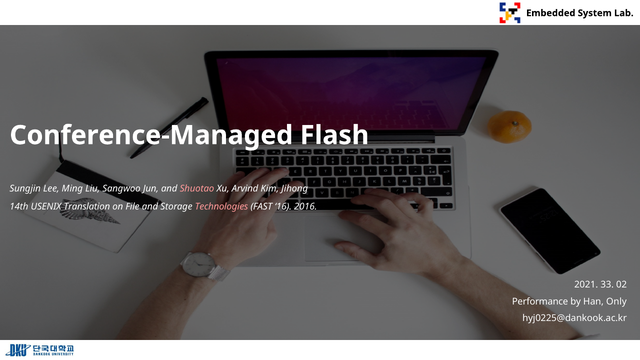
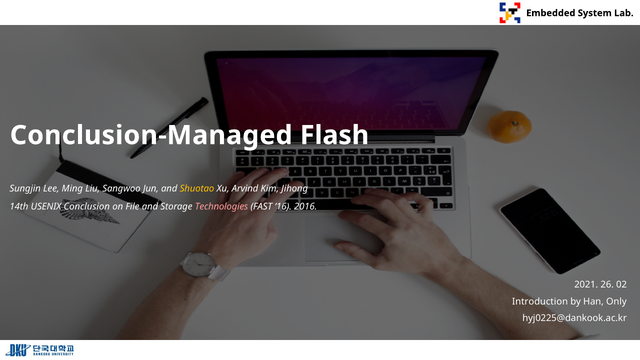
Conference-Managed: Conference-Managed -> Conclusion-Managed
Shuotao colour: pink -> yellow
Translation: Translation -> Conclusion
33: 33 -> 26
Performance: Performance -> Introduction
